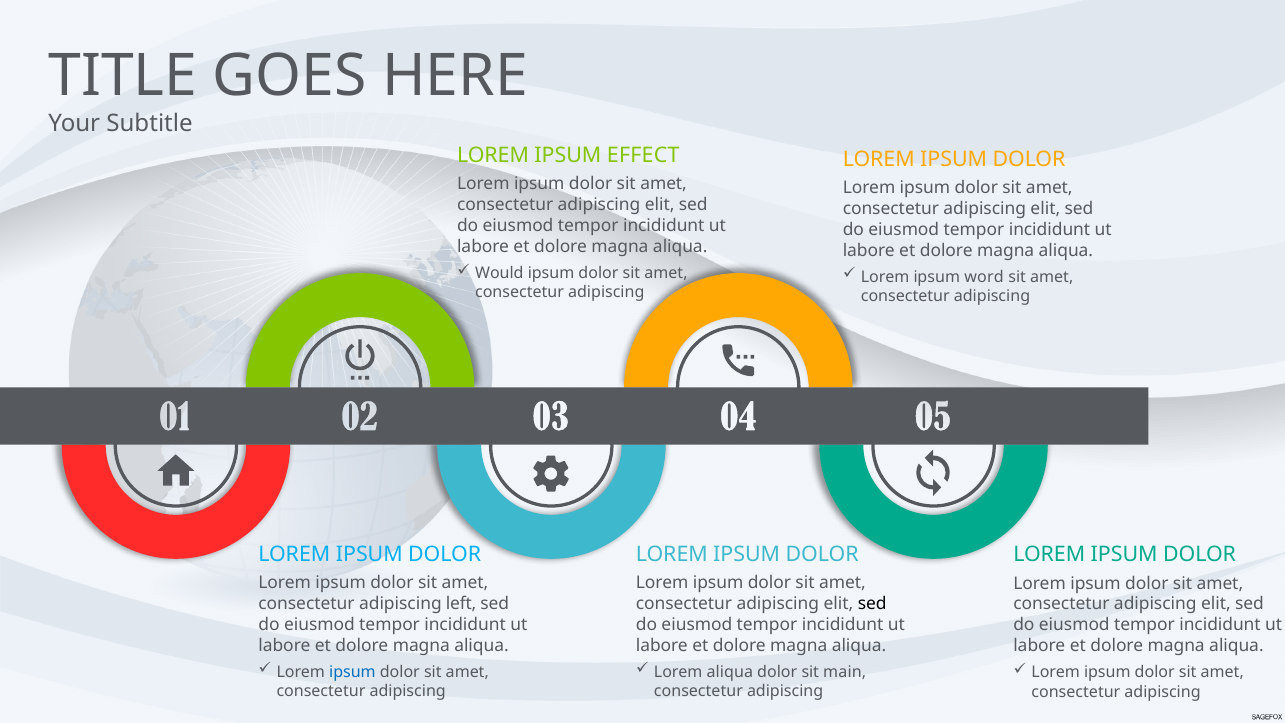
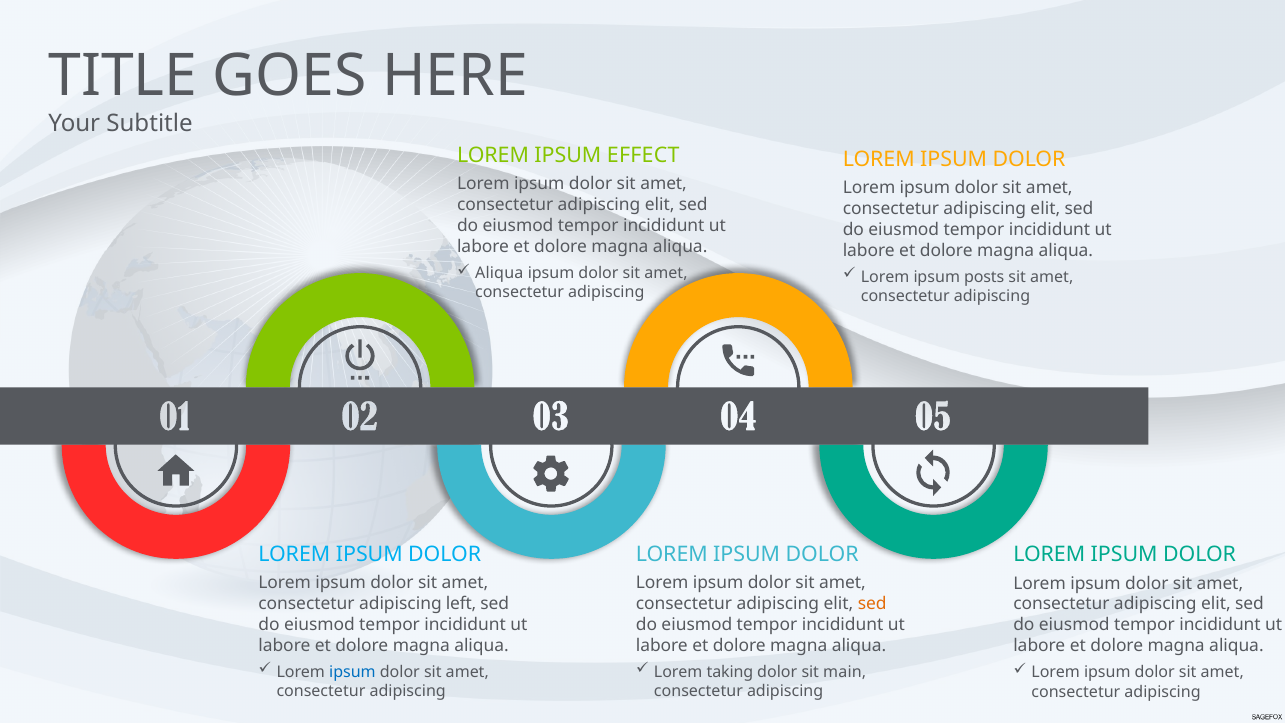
Would at (499, 273): Would -> Aliqua
word: word -> posts
sed at (872, 603) colour: black -> orange
Lorem aliqua: aliqua -> taking
